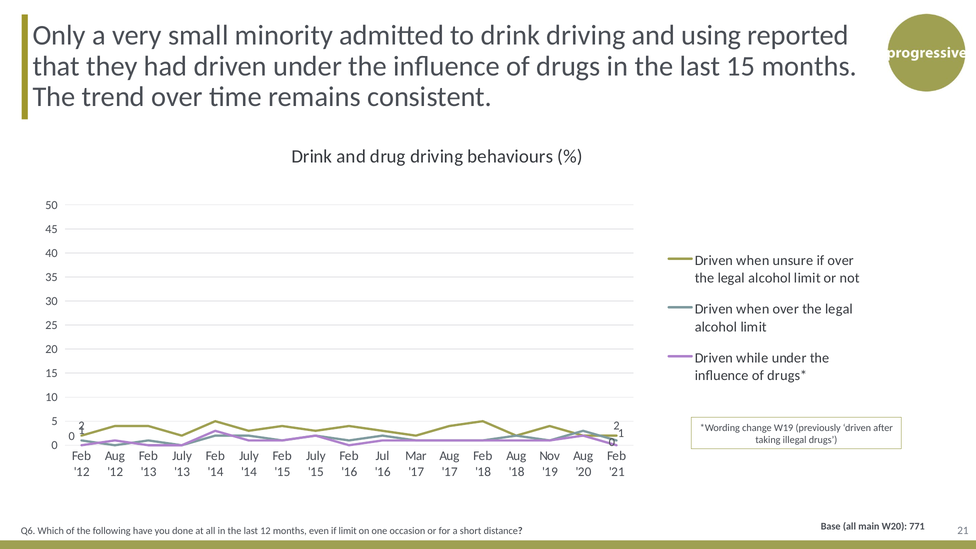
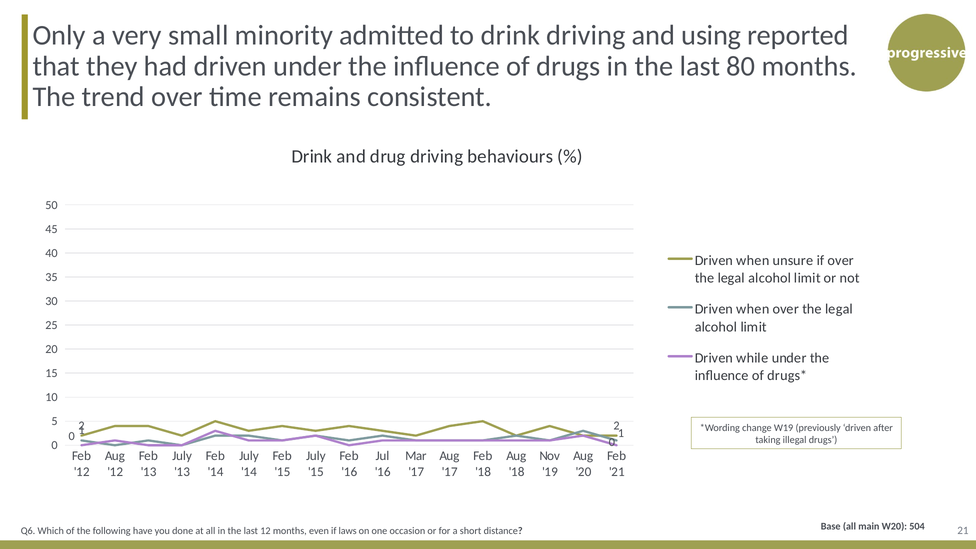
last 15: 15 -> 80
771: 771 -> 504
if limit: limit -> laws
